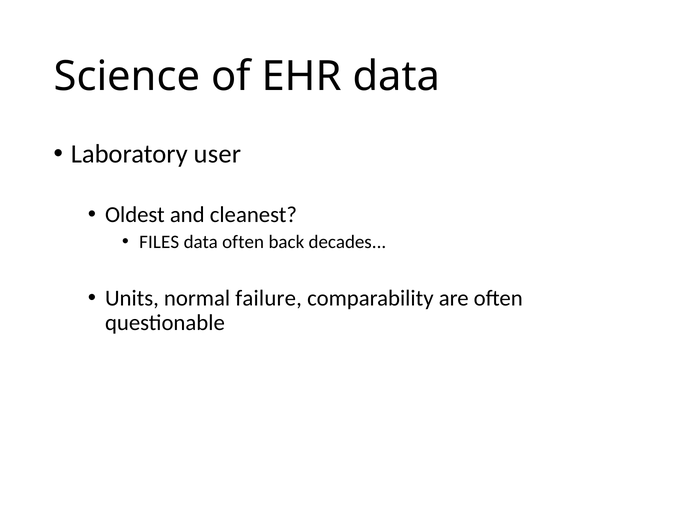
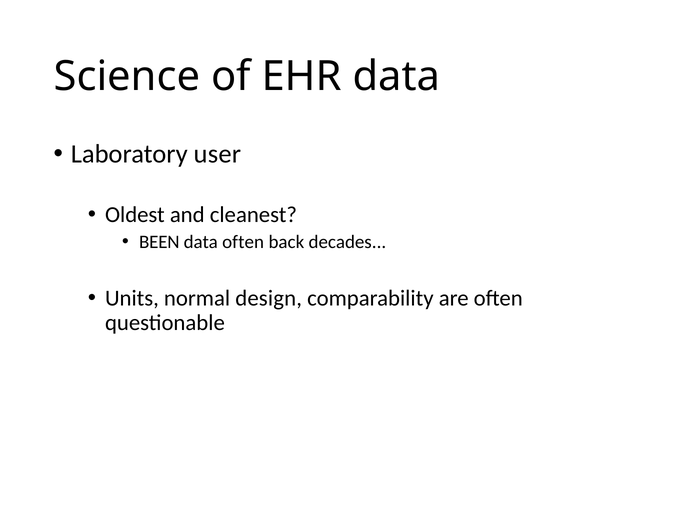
FILES: FILES -> BEEN
failure: failure -> design
